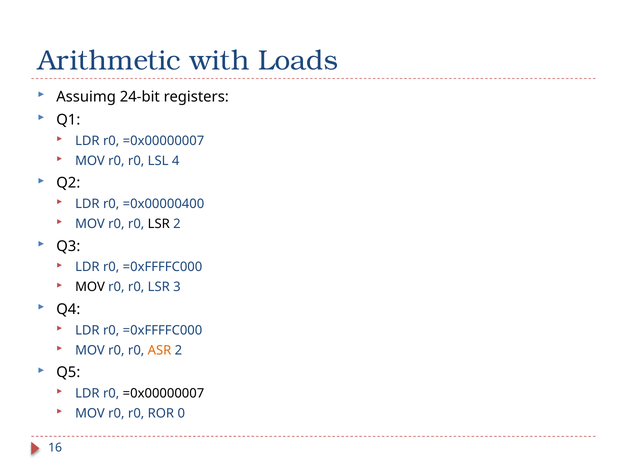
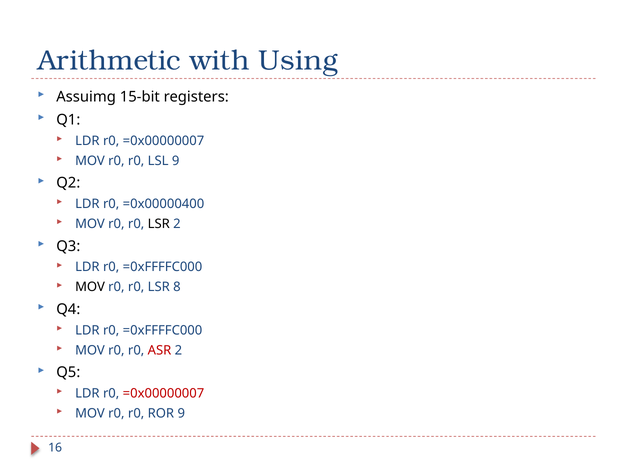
Loads: Loads -> Using
24-bit: 24-bit -> 15-bit
LSL 4: 4 -> 9
3: 3 -> 8
ASR colour: orange -> red
=0x00000007 at (163, 393) colour: black -> red
ROR 0: 0 -> 9
